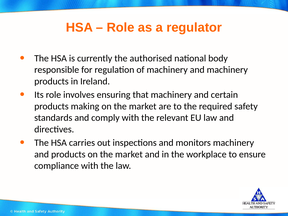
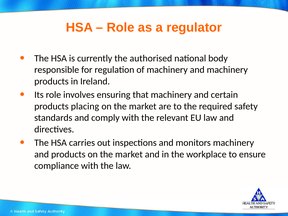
making: making -> placing
